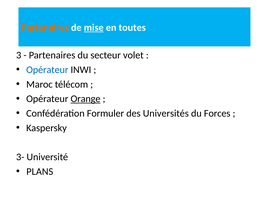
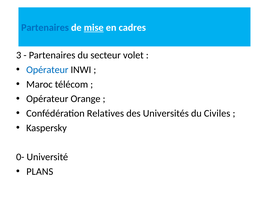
Partenaires at (45, 28) colour: orange -> blue
toutes: toutes -> cadres
Orange underline: present -> none
Formuler: Formuler -> Relatives
Forces: Forces -> Civiles
3-: 3- -> 0-
